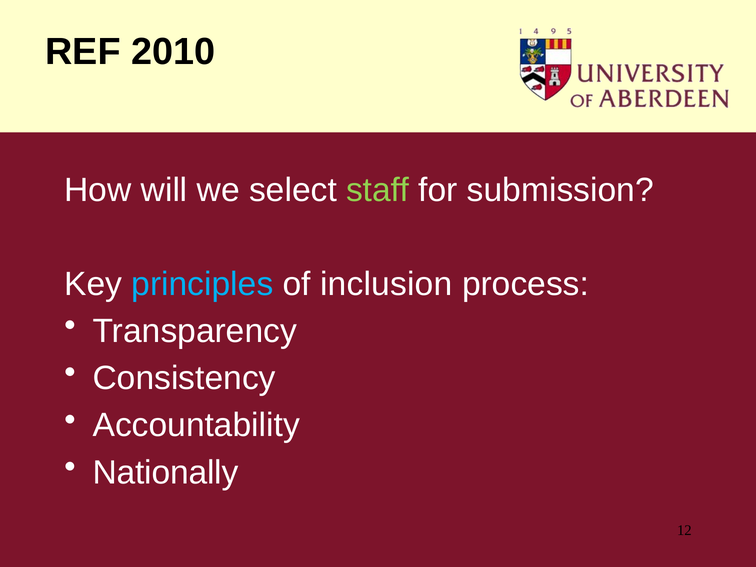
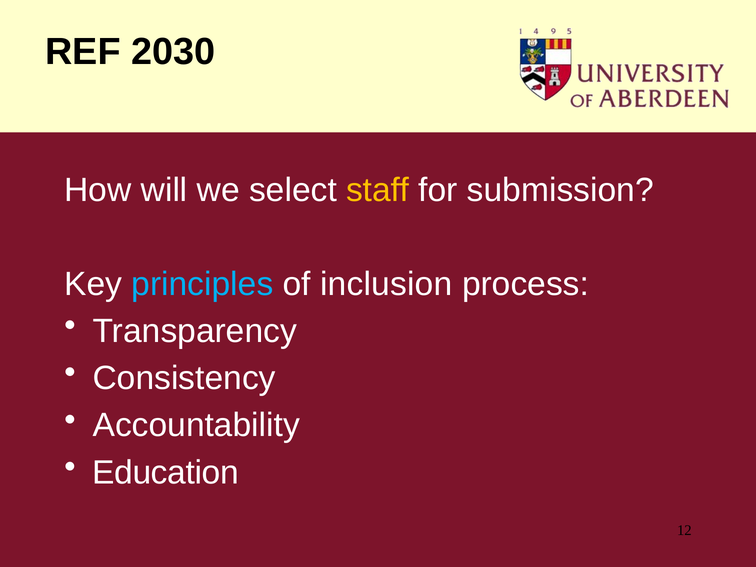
2010: 2010 -> 2030
staff colour: light green -> yellow
Nationally: Nationally -> Education
